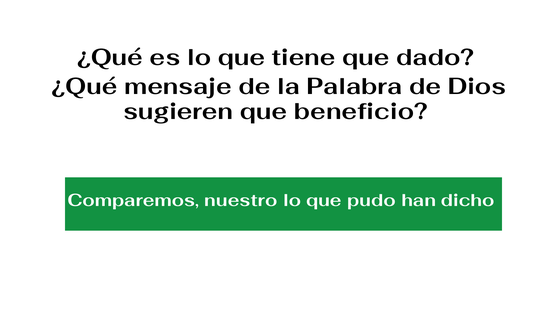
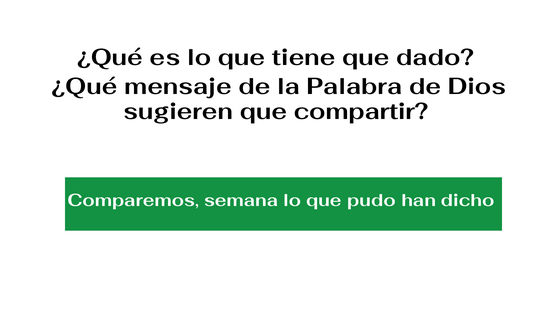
beneficio: beneficio -> compartir
nuestro: nuestro -> semana
